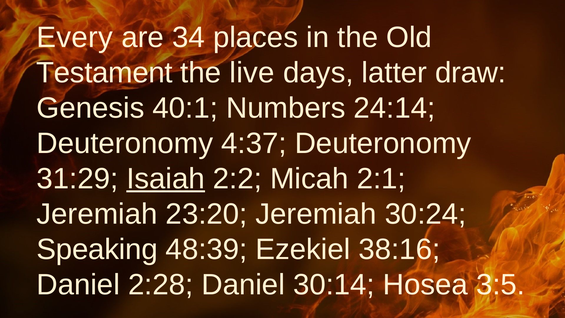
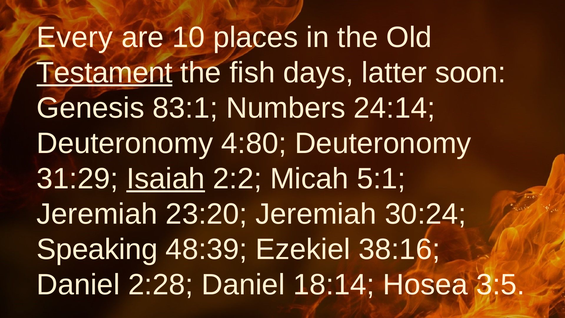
34: 34 -> 10
Testament underline: none -> present
live: live -> fish
draw: draw -> soon
40:1: 40:1 -> 83:1
4:37: 4:37 -> 4:80
2:1: 2:1 -> 5:1
30:14: 30:14 -> 18:14
